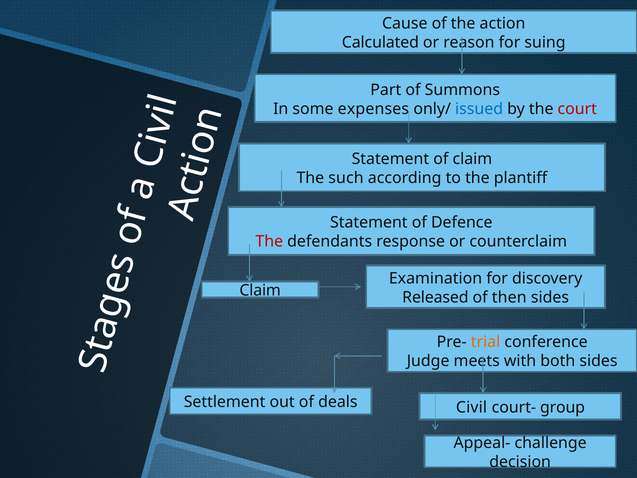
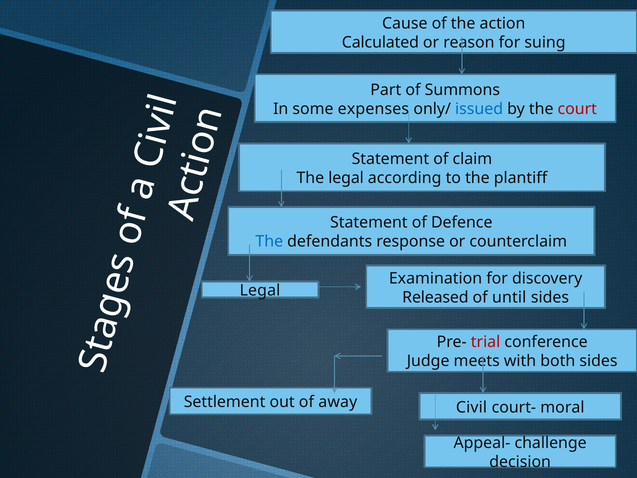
The such: such -> legal
The at (269, 242) colour: red -> blue
Claim at (260, 290): Claim -> Legal
then: then -> until
trial colour: orange -> red
deals: deals -> away
group: group -> moral
